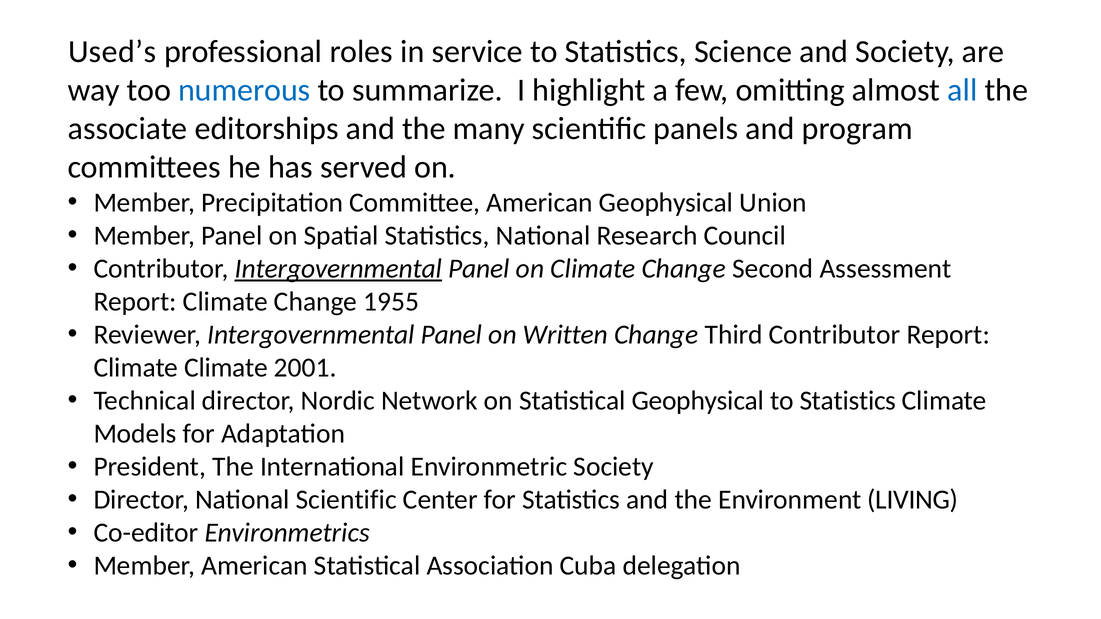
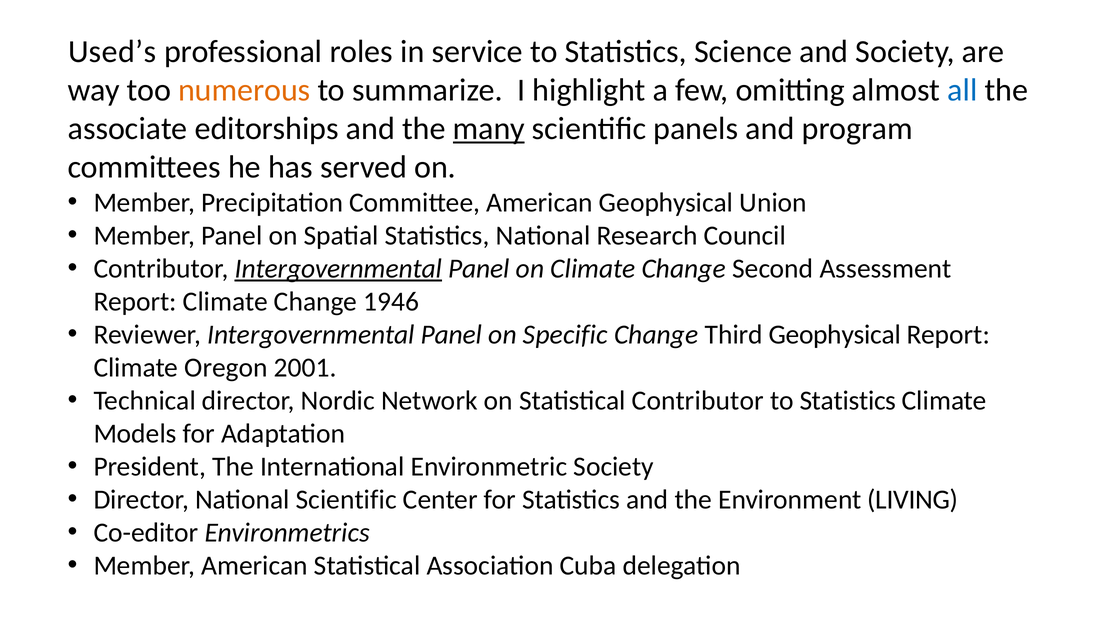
numerous colour: blue -> orange
many underline: none -> present
1955: 1955 -> 1946
Written: Written -> Specific
Third Contributor: Contributor -> Geophysical
Climate Climate: Climate -> Oregon
Statistical Geophysical: Geophysical -> Contributor
